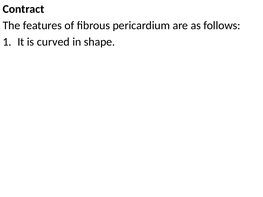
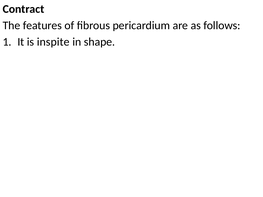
curved: curved -> inspite
